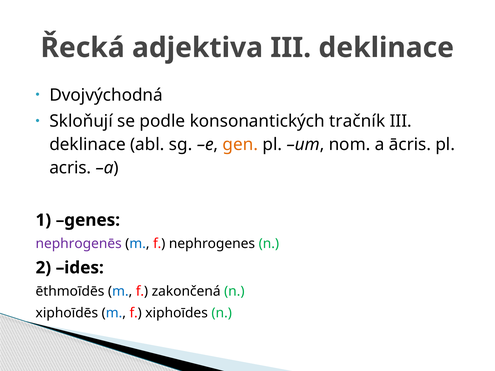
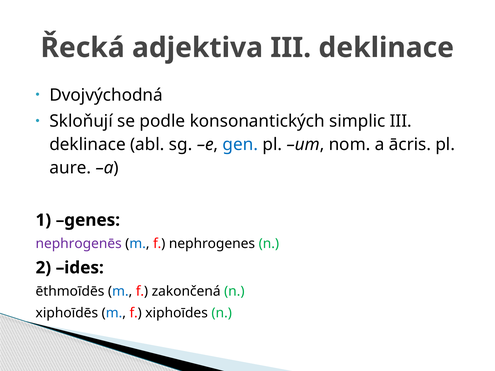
tračník: tračník -> simplic
gen colour: orange -> blue
acris: acris -> aure
